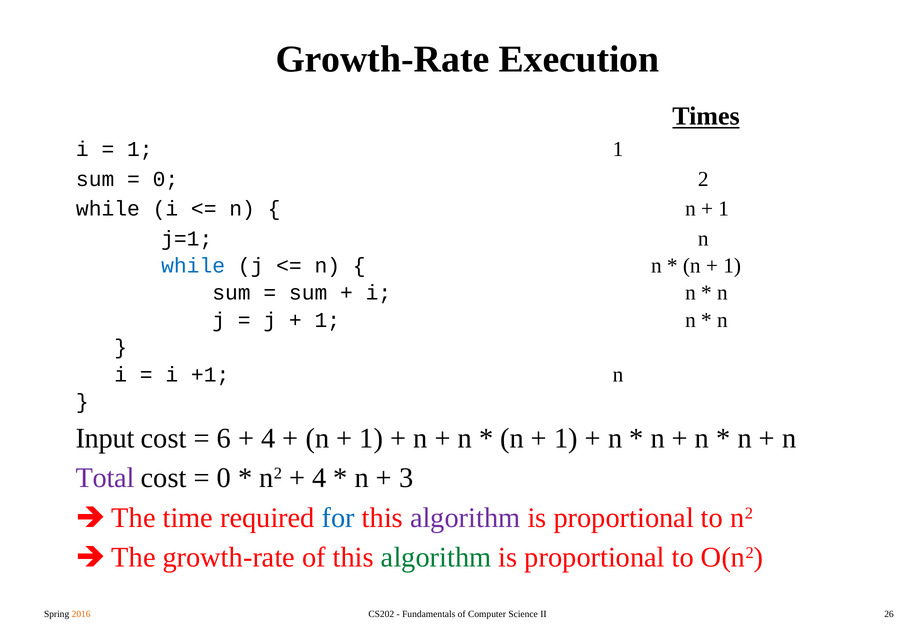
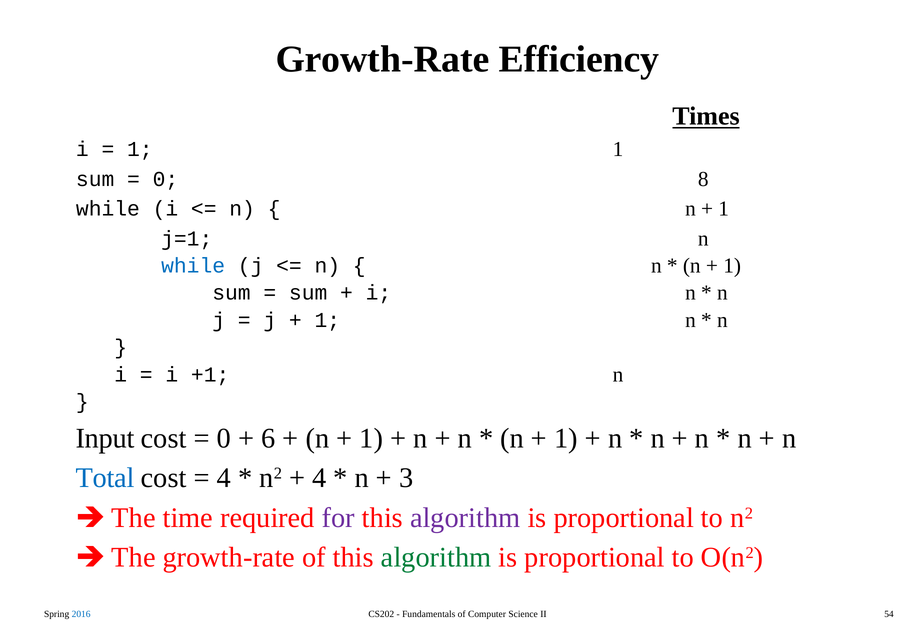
Execution: Execution -> Efficiency
2: 2 -> 8
6 at (224, 438): 6 -> 0
4 at (268, 438): 4 -> 6
Total colour: purple -> blue
0 at (224, 478): 0 -> 4
for colour: blue -> purple
2016 colour: orange -> blue
26: 26 -> 54
